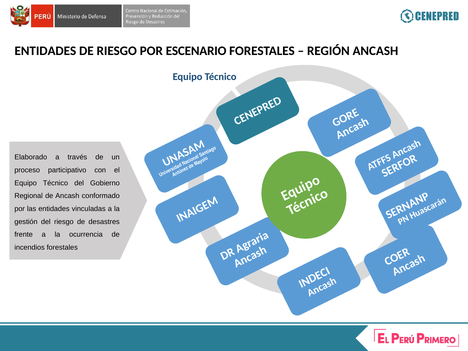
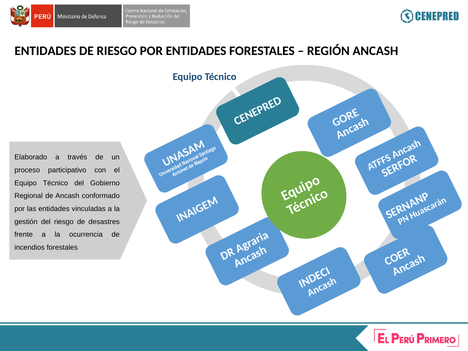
POR ESCENARIO: ESCENARIO -> ENTIDADES
